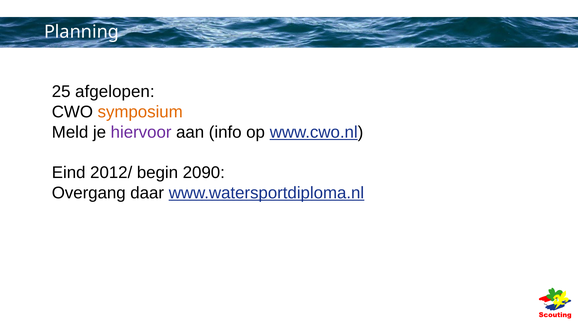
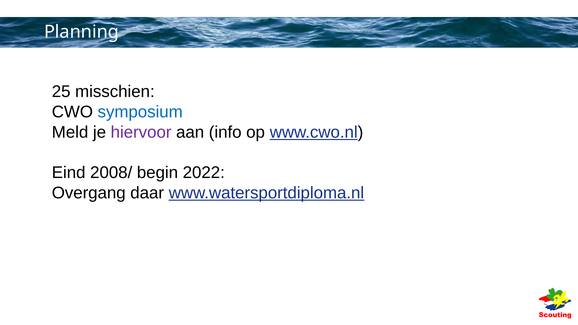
afgelopen: afgelopen -> misschien
symposium colour: orange -> blue
2012/: 2012/ -> 2008/
2090: 2090 -> 2022
